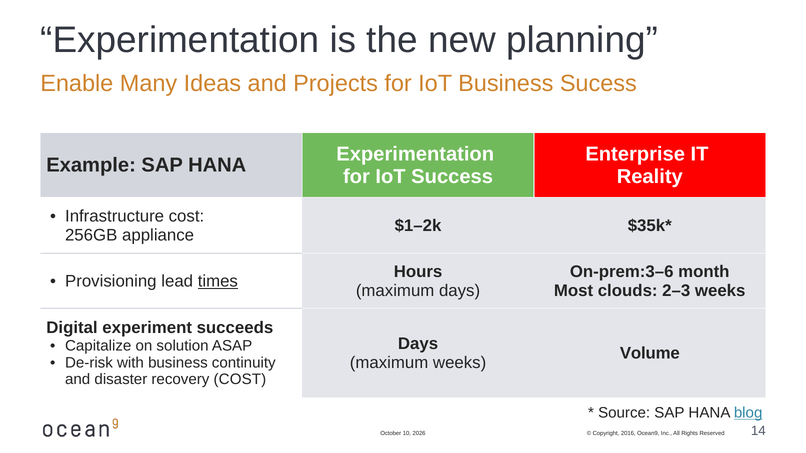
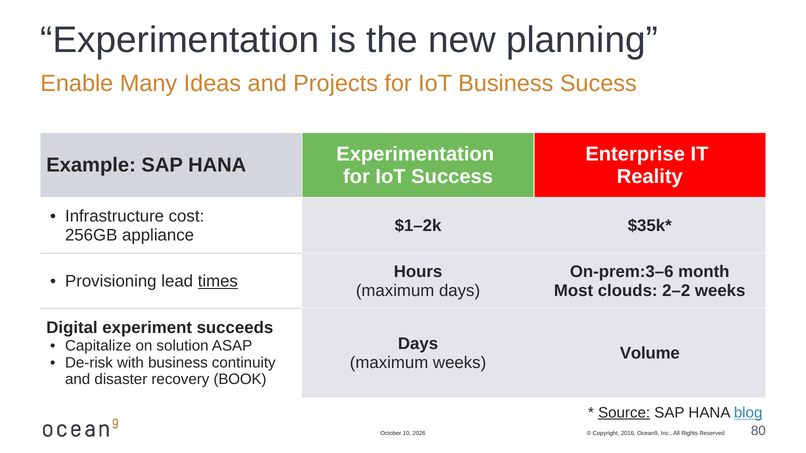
2–3: 2–3 -> 2–2
recovery COST: COST -> BOOK
Source underline: none -> present
14: 14 -> 80
